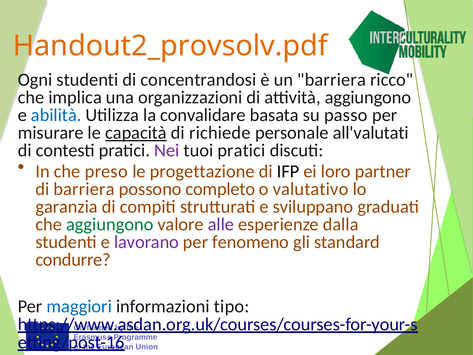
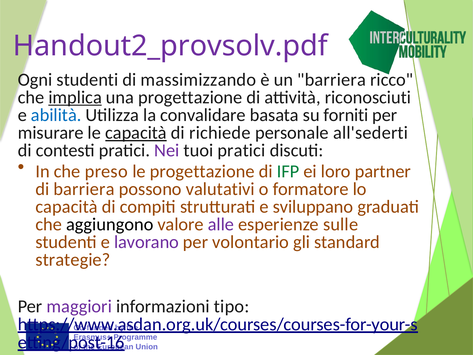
Handout2_provsolv.pdf colour: orange -> purple
concentrandosi: concentrandosi -> massimizzando
implica underline: none -> present
una organizzazioni: organizzazioni -> progettazione
attività aggiungono: aggiungono -> riconosciuti
passo: passo -> forniti
all'valutati: all'valutati -> all'sederti
IFP colour: black -> green
completo: completo -> valutativi
valutativo: valutativo -> formatore
garanzia at (67, 207): garanzia -> capacità
aggiungono at (110, 224) colour: green -> black
dalla: dalla -> sulle
fenomeno: fenomeno -> volontario
condurre: condurre -> strategie
maggiori colour: blue -> purple
